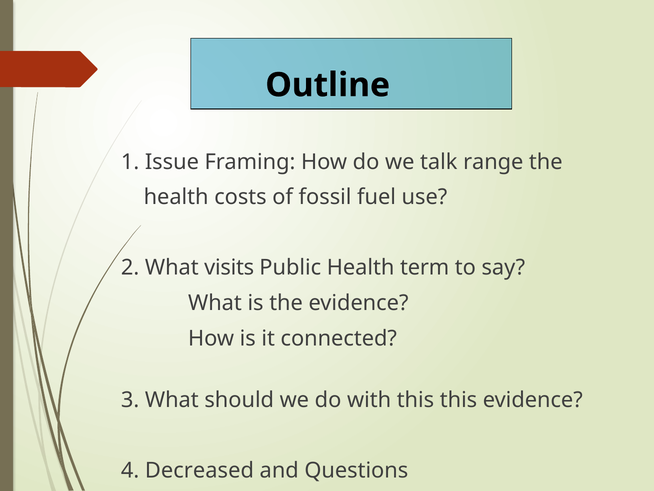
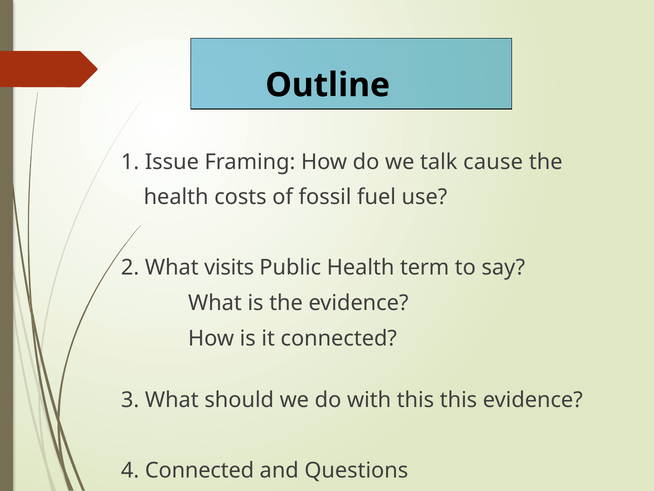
range: range -> cause
4 Decreased: Decreased -> Connected
